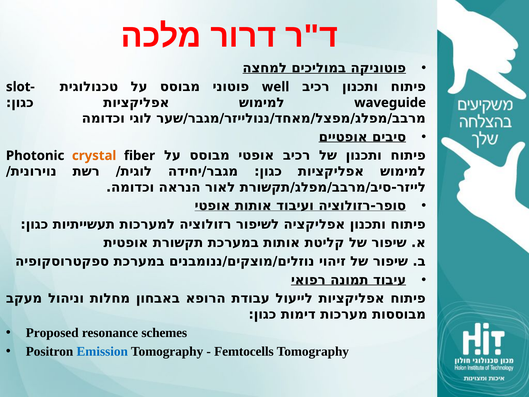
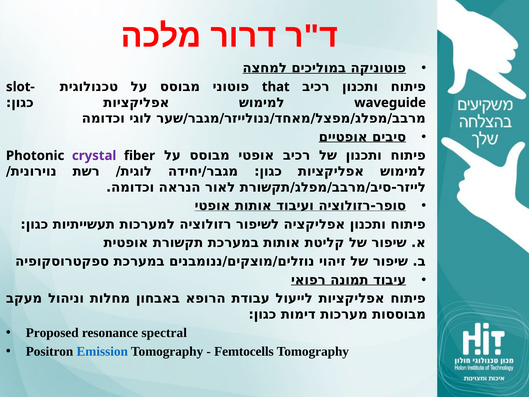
well: well -> that
crystal colour: orange -> purple
schemes: schemes -> spectral
